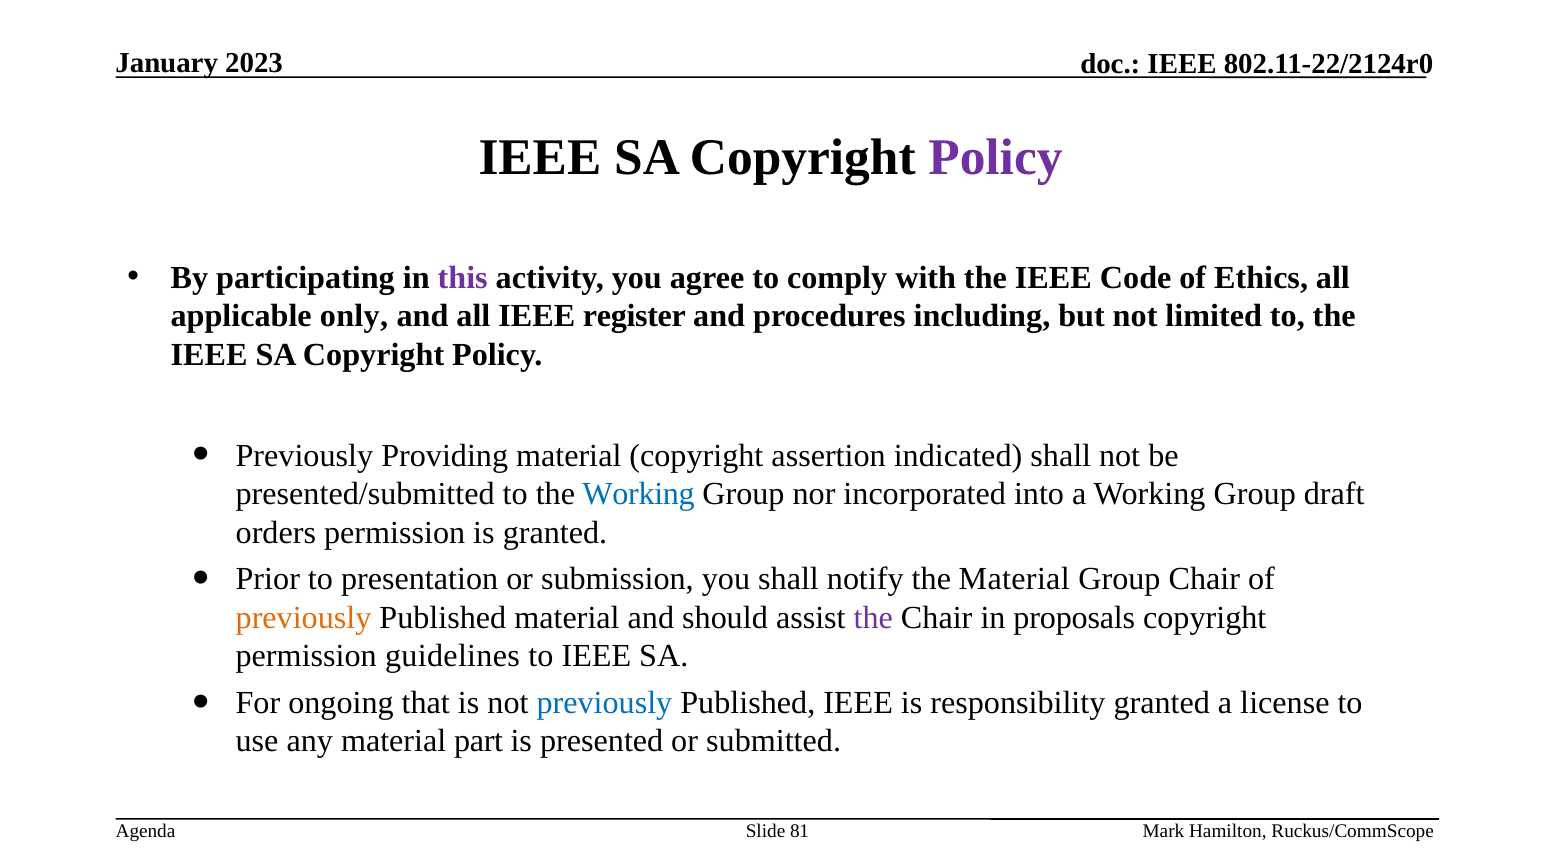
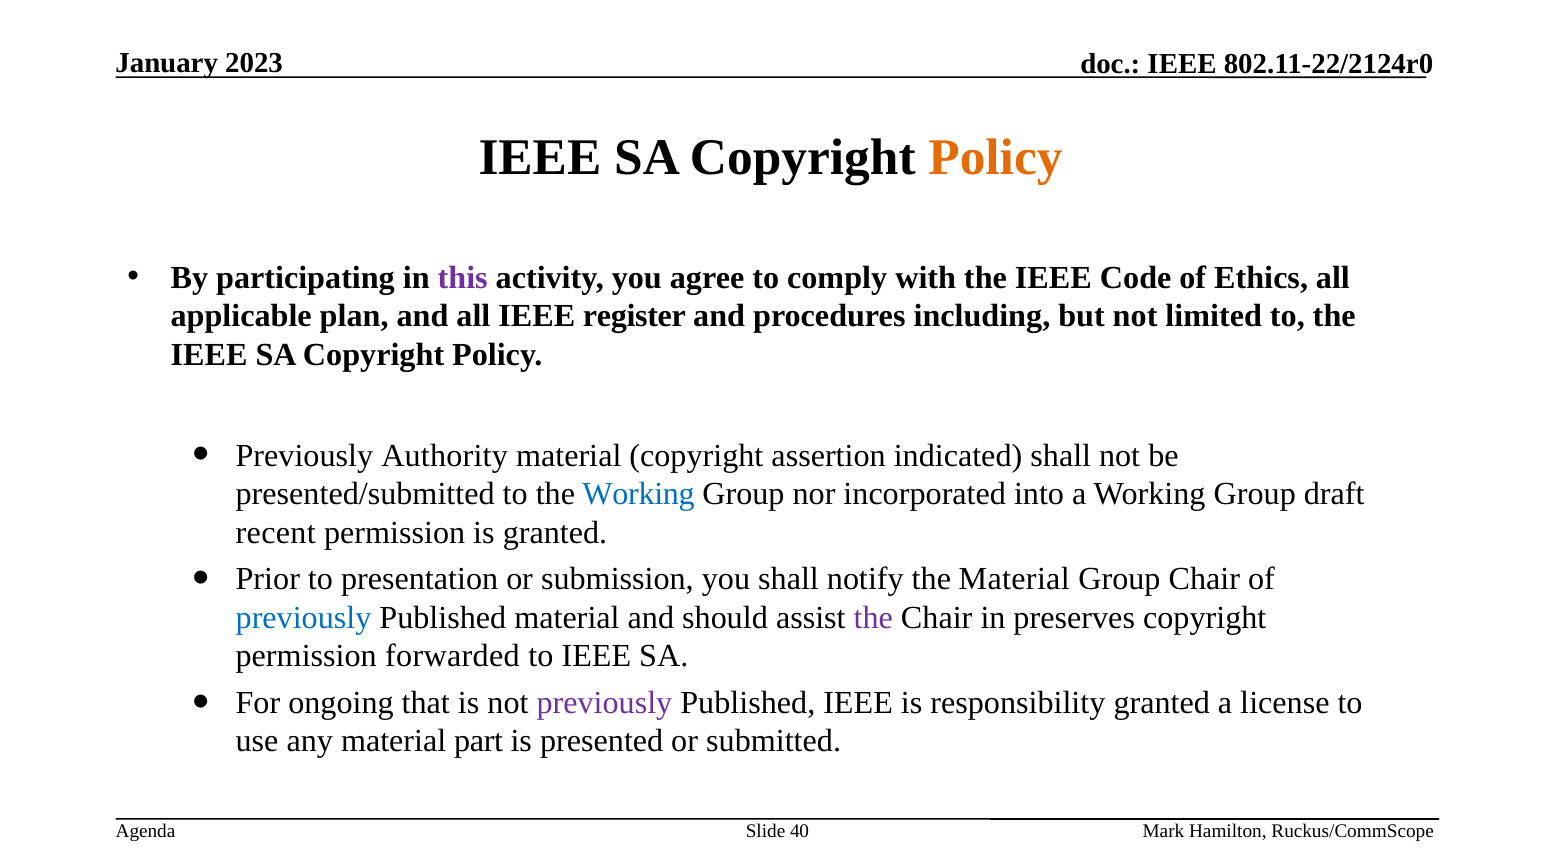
Policy at (995, 158) colour: purple -> orange
only: only -> plan
Providing: Providing -> Authority
orders: orders -> recent
previously at (304, 618) colour: orange -> blue
proposals: proposals -> preserves
guidelines: guidelines -> forwarded
previously at (604, 703) colour: blue -> purple
81: 81 -> 40
